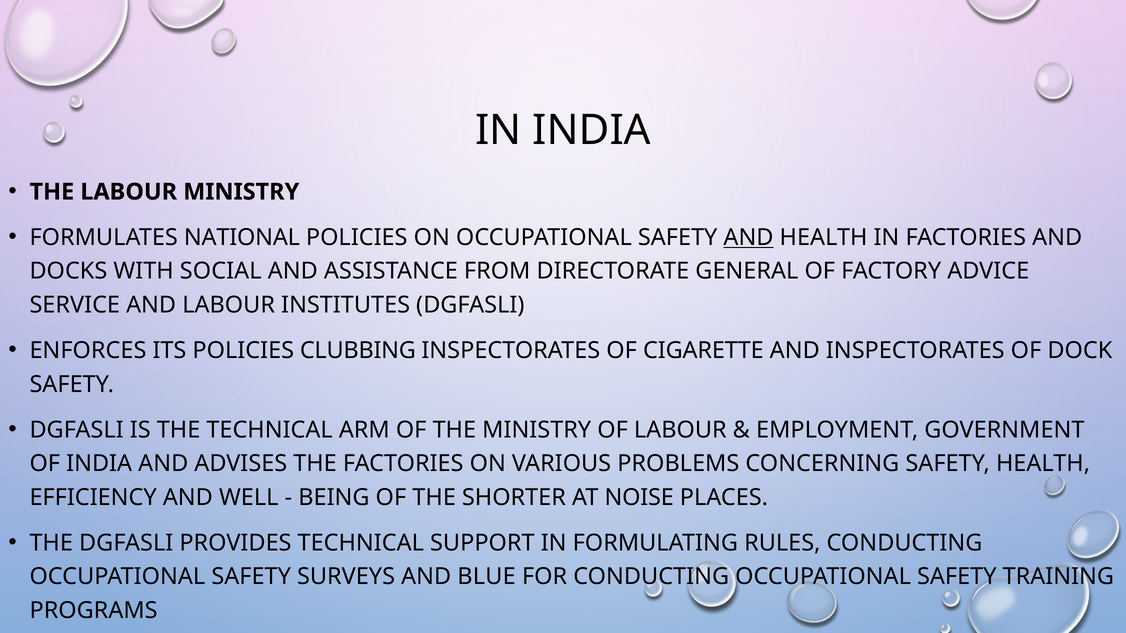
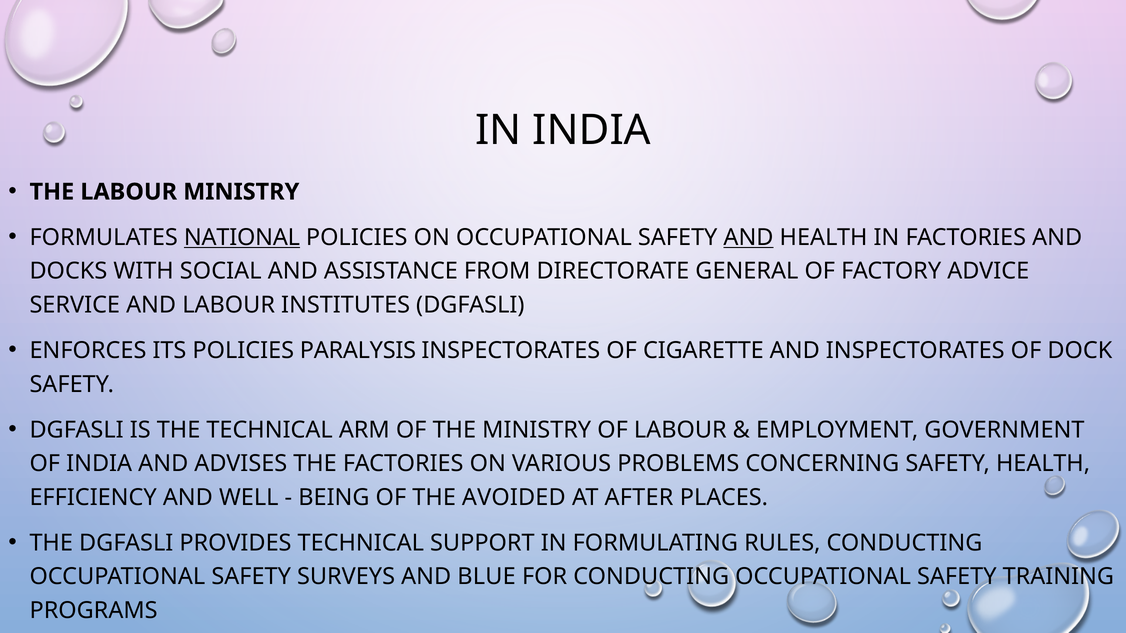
NATIONAL underline: none -> present
CLUBBING: CLUBBING -> PARALYSIS
SHORTER: SHORTER -> AVOIDED
NOISE: NOISE -> AFTER
